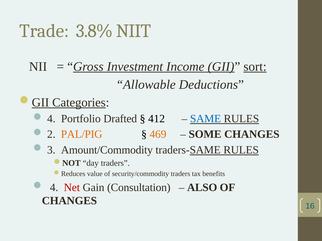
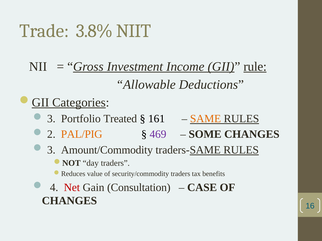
sort: sort -> rule
4 at (51, 119): 4 -> 3
Drafted: Drafted -> Treated
412: 412 -> 161
SAME colour: blue -> orange
469 colour: orange -> purple
ALSO: ALSO -> CASE
